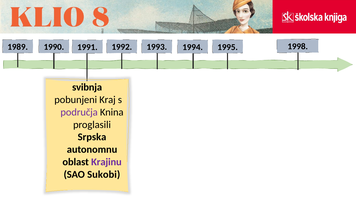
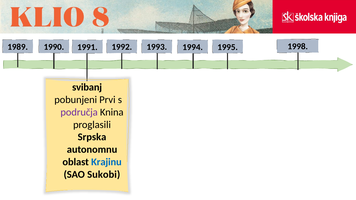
svibnja: svibnja -> svibanj
Kraj: Kraj -> Prvi
Krajinu colour: purple -> blue
